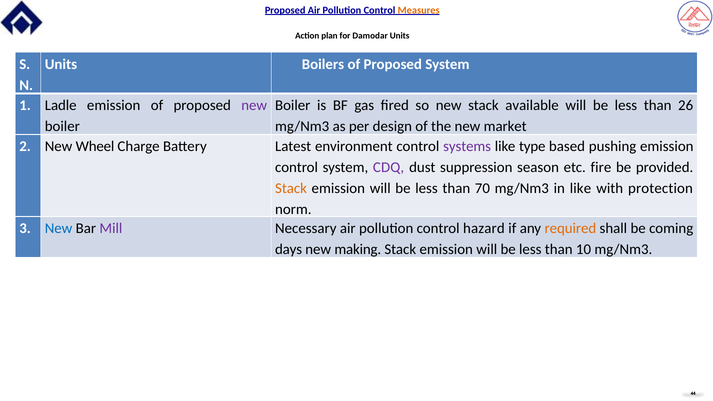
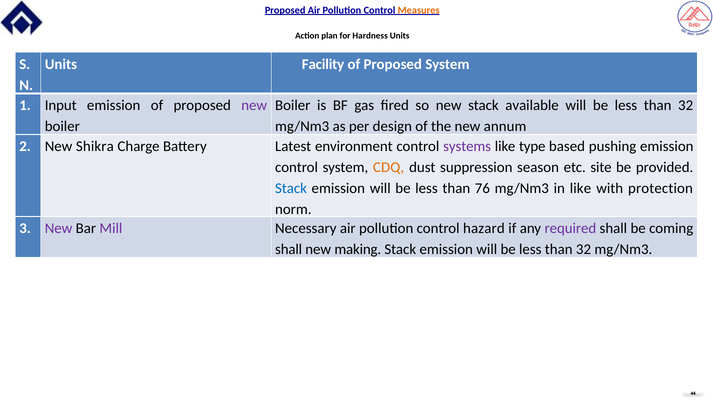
Damodar: Damodar -> Hardness
Boilers: Boilers -> Facility
Ladle: Ladle -> Input
26 at (686, 105): 26 -> 32
market: market -> annum
Wheel: Wheel -> Shikra
CDQ colour: purple -> orange
fire: fire -> site
Stack at (291, 188) colour: orange -> blue
70: 70 -> 76
New at (59, 228) colour: blue -> purple
required colour: orange -> purple
days at (289, 249): days -> shall
10 at (584, 249): 10 -> 32
